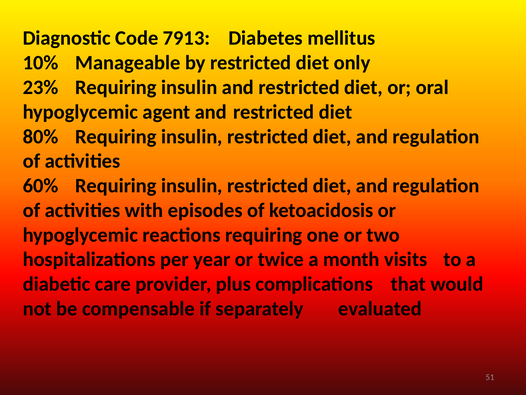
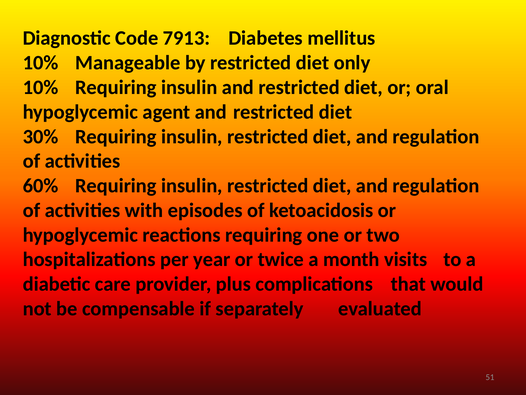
23% at (41, 87): 23% -> 10%
80%: 80% -> 30%
